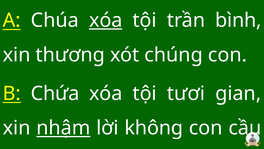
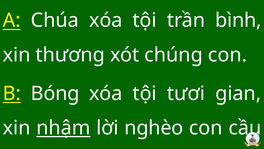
xóa at (106, 20) underline: present -> none
Chứa: Chứa -> Bóng
không: không -> nghèo
